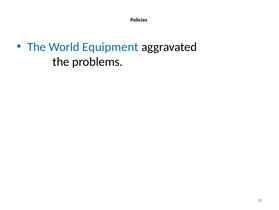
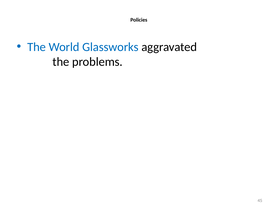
Equipment: Equipment -> Glassworks
